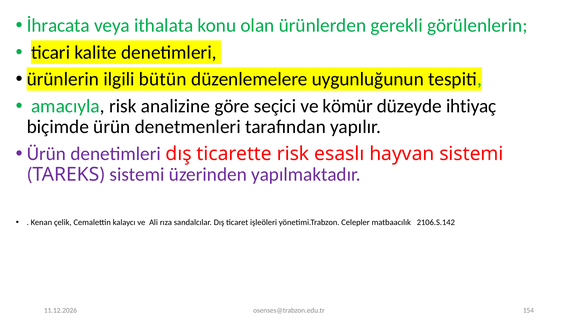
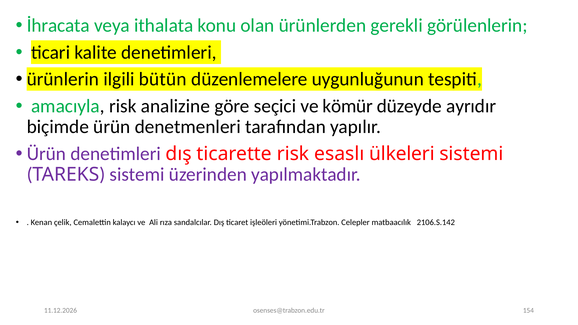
ihtiyaç: ihtiyaç -> ayrıdır
hayvan: hayvan -> ülkeleri
